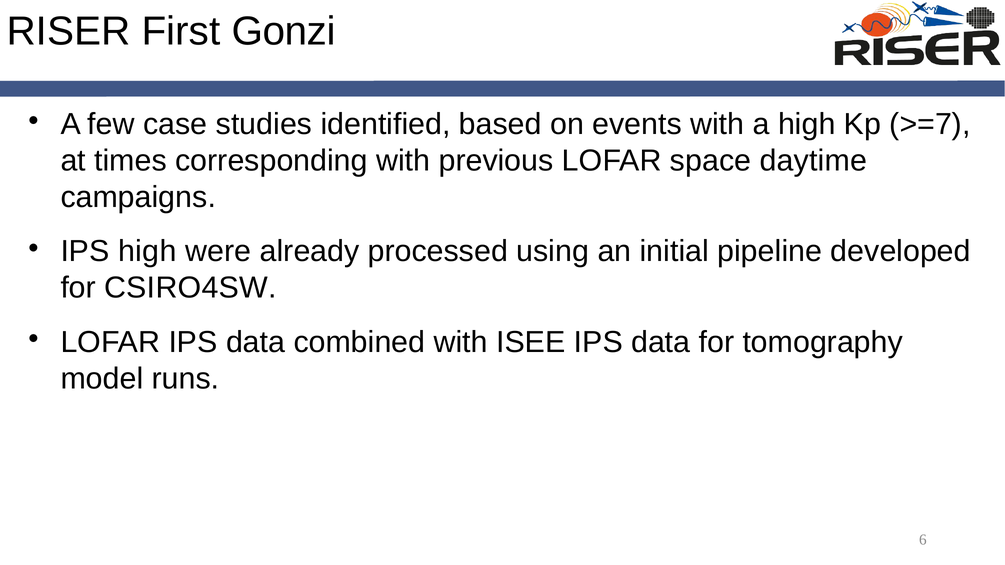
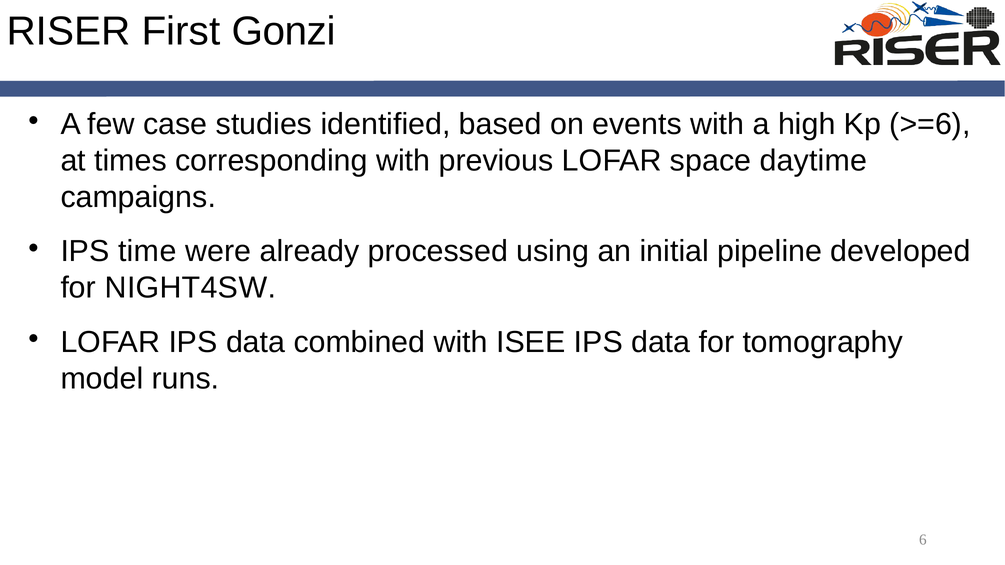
>=7: >=7 -> >=6
IPS high: high -> time
CSIRO4SW: CSIRO4SW -> NIGHT4SW
